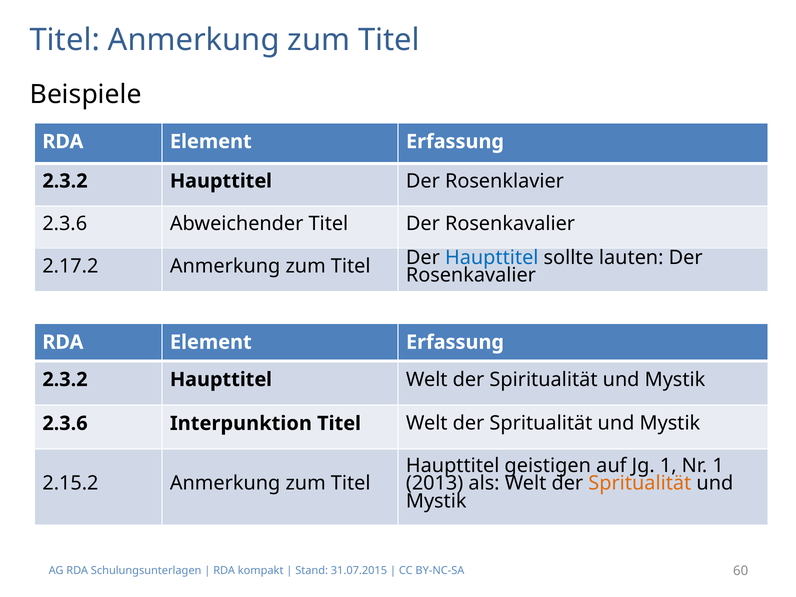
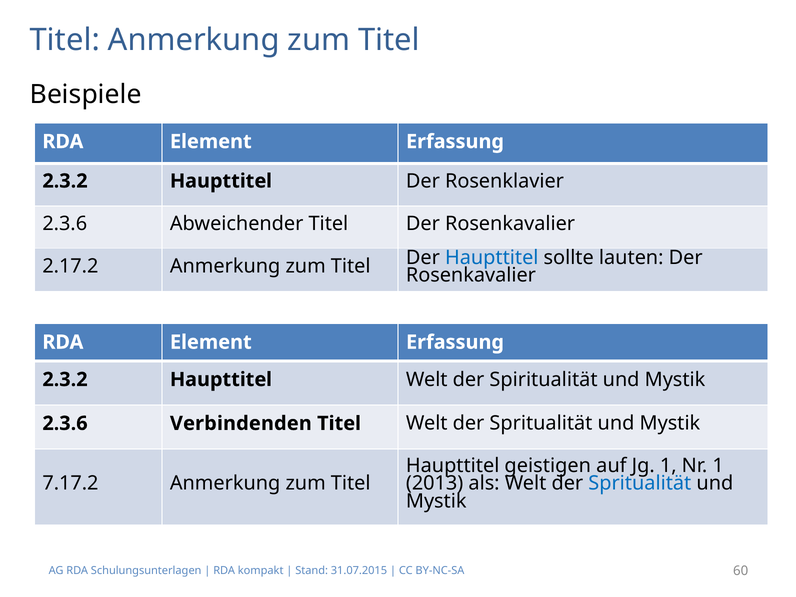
Interpunktion: Interpunktion -> Verbindenden
2.15.2: 2.15.2 -> 7.17.2
Spritualität at (640, 483) colour: orange -> blue
